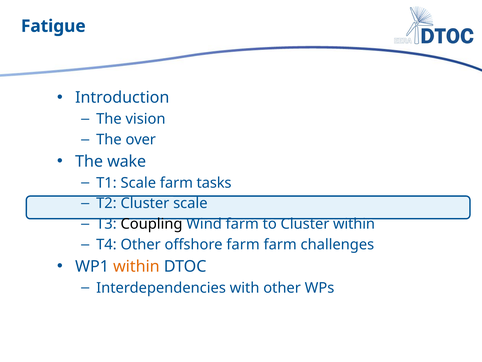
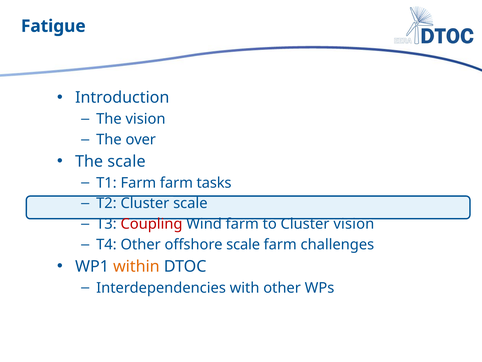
The wake: wake -> scale
T1 Scale: Scale -> Farm
Coupling colour: black -> red
Cluster within: within -> vision
offshore farm: farm -> scale
